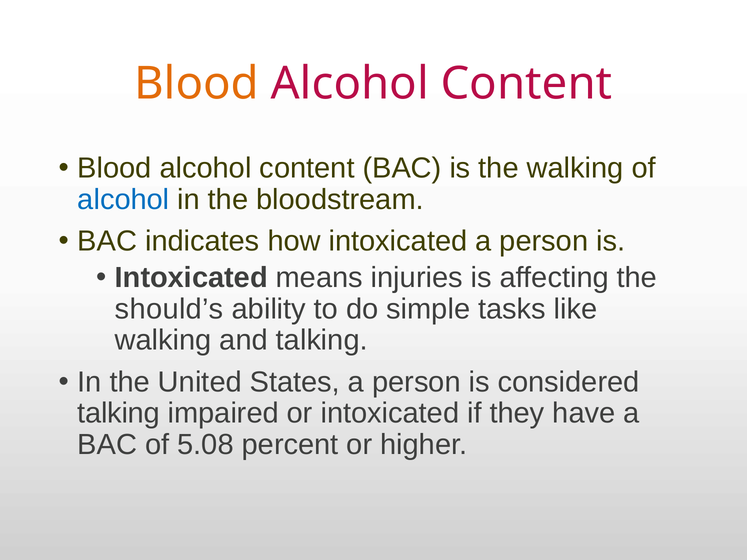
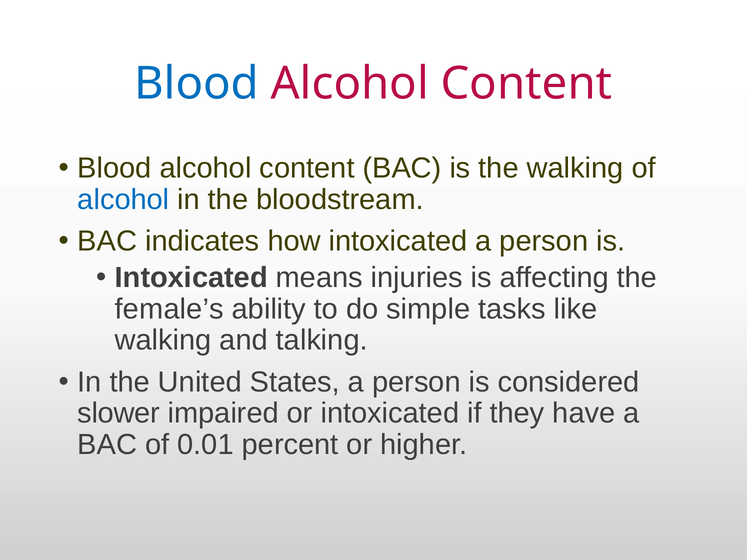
Blood at (197, 84) colour: orange -> blue
should’s: should’s -> female’s
talking at (119, 414): talking -> slower
5.08: 5.08 -> 0.01
